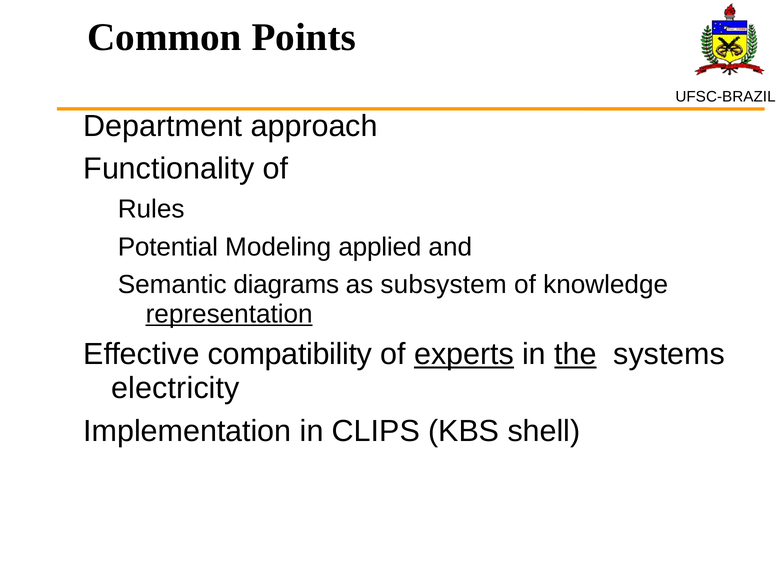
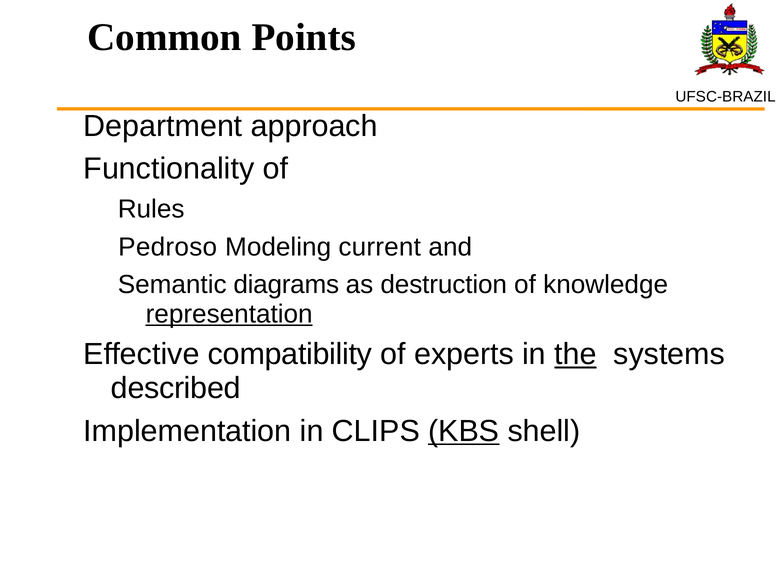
Potential: Potential -> Pedroso
applied: applied -> current
subsystem: subsystem -> destruction
experts underline: present -> none
electricity: electricity -> described
KBS underline: none -> present
